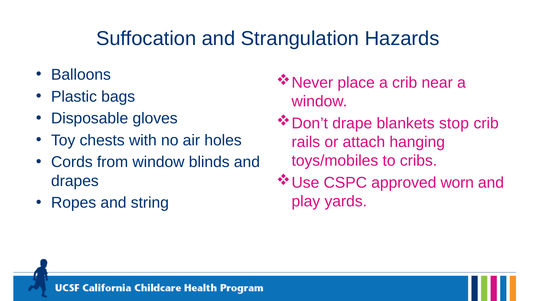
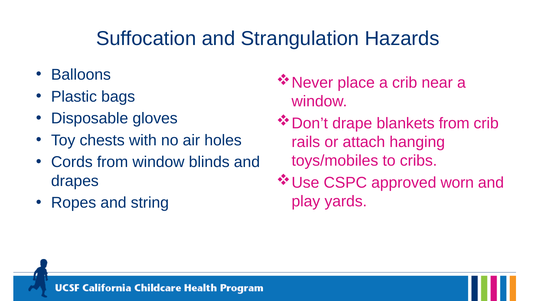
blankets stop: stop -> from
